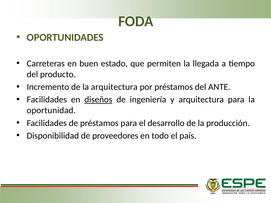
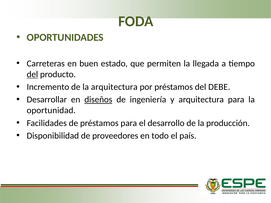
del at (32, 74) underline: none -> present
ANTE: ANTE -> DEBE
Facilidades at (47, 100): Facilidades -> Desarrollar
